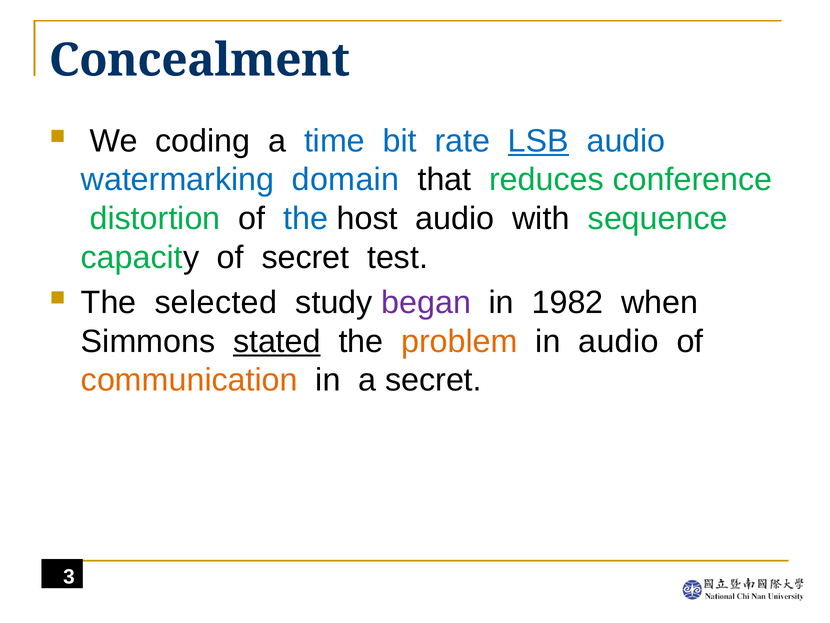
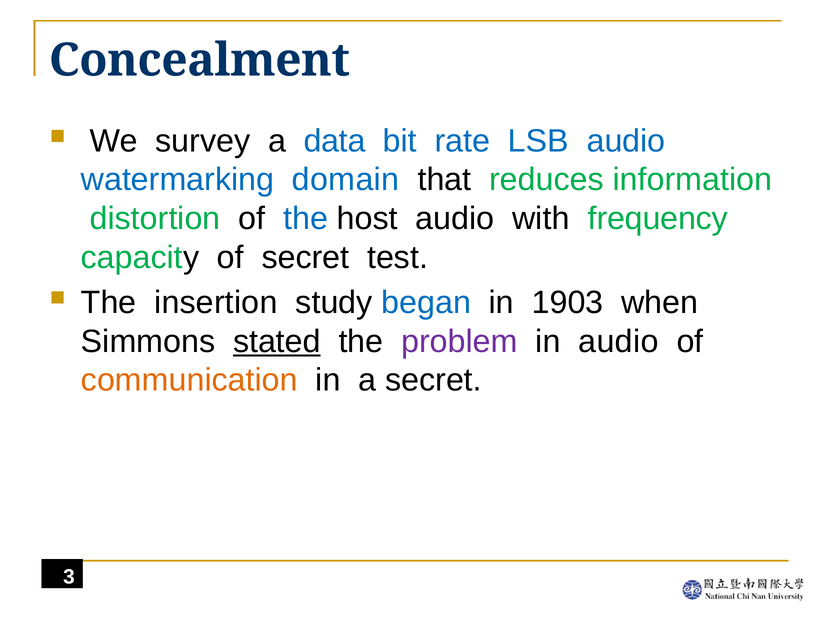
coding: coding -> survey
time: time -> data
LSB underline: present -> none
conference: conference -> information
sequence: sequence -> frequency
selected: selected -> insertion
began colour: purple -> blue
1982: 1982 -> 1903
problem colour: orange -> purple
